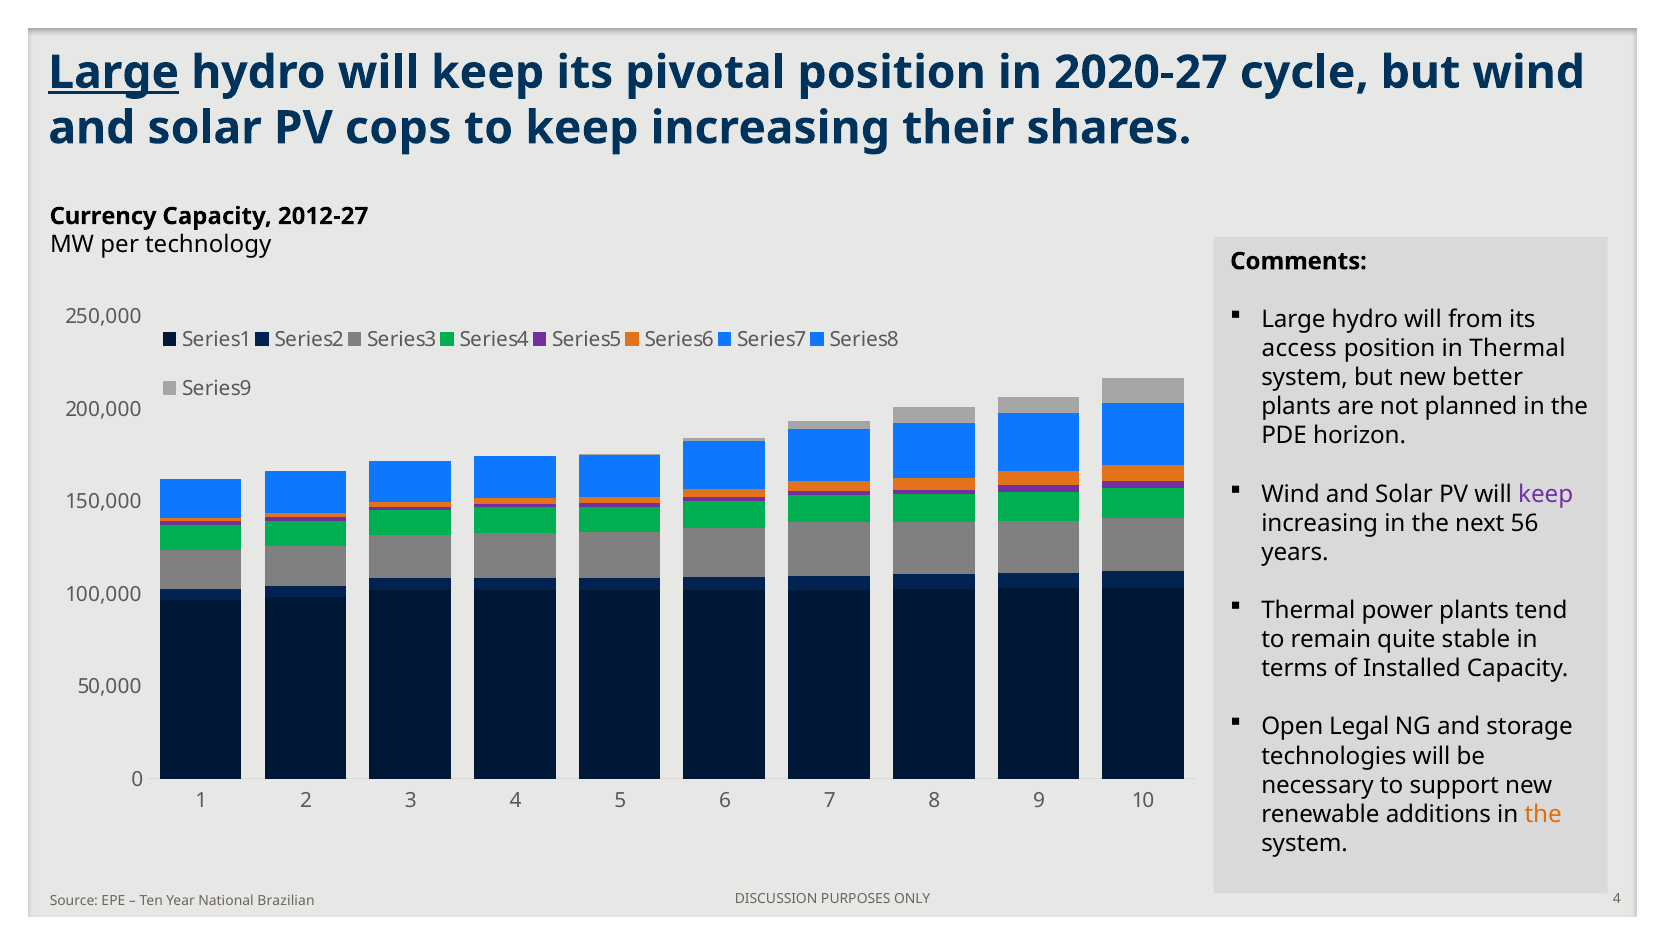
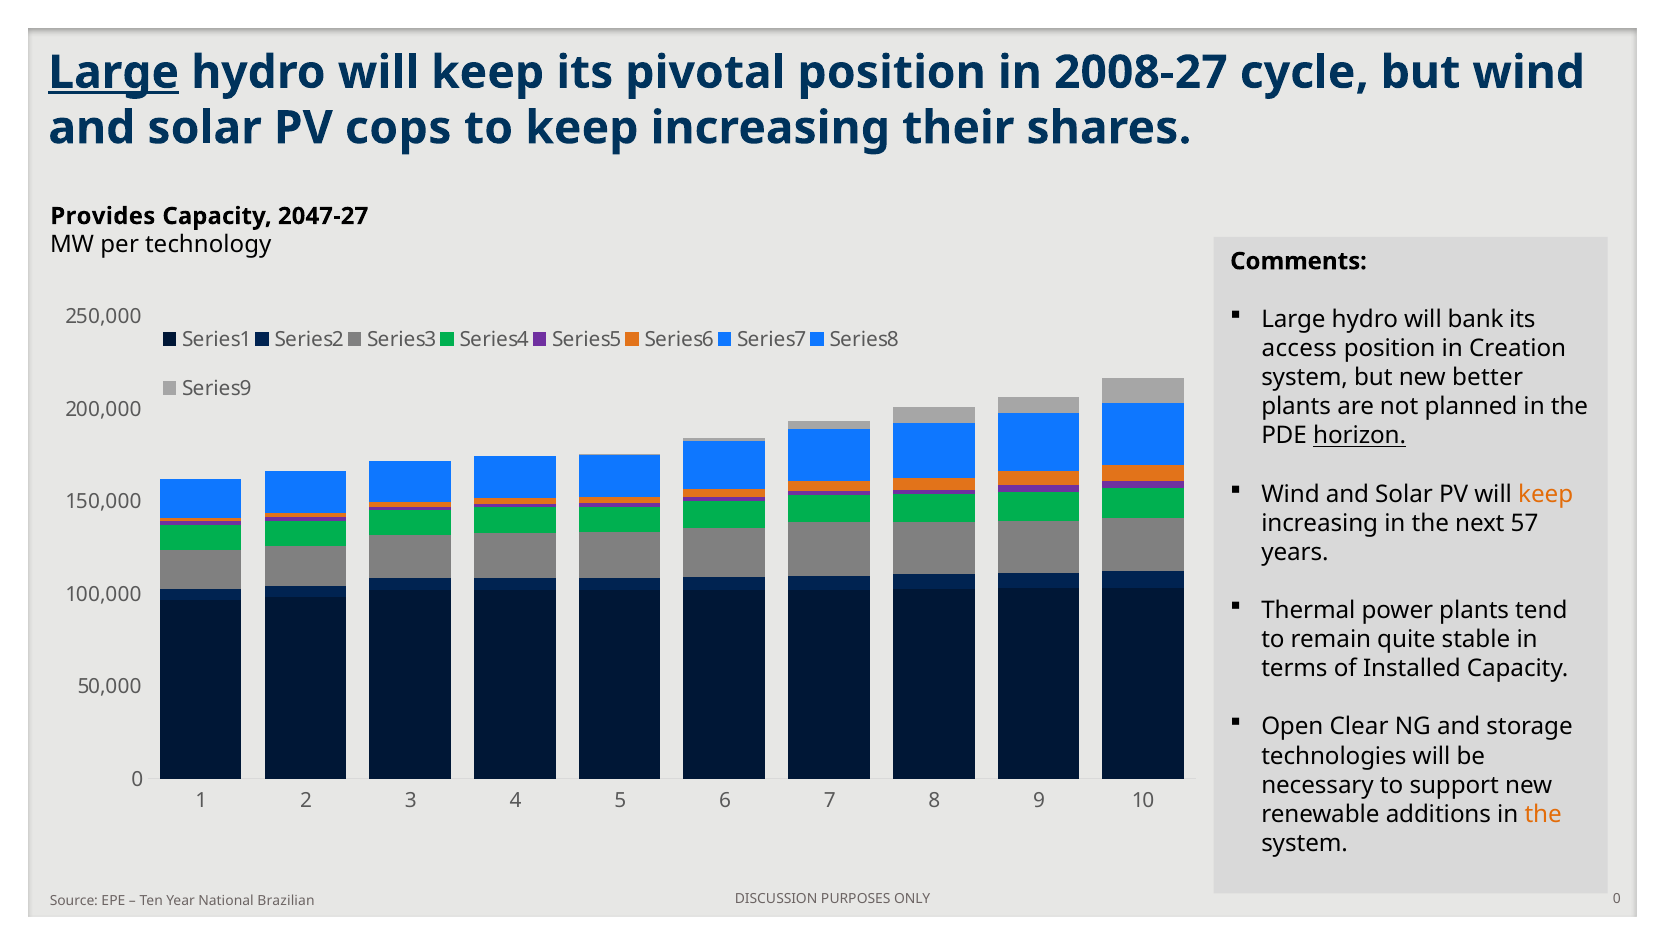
2020-27: 2020-27 -> 2008-27
Currency: Currency -> Provides
2012-27: 2012-27 -> 2047-27
from: from -> bank
in Thermal: Thermal -> Creation
horizon underline: none -> present
keep at (1546, 494) colour: purple -> orange
56: 56 -> 57
Legal: Legal -> Clear
ONLY 4: 4 -> 0
